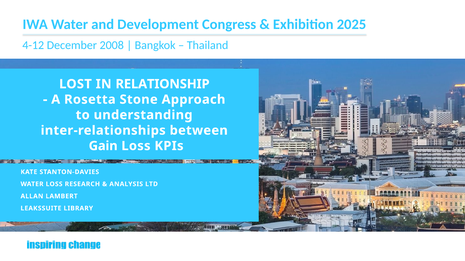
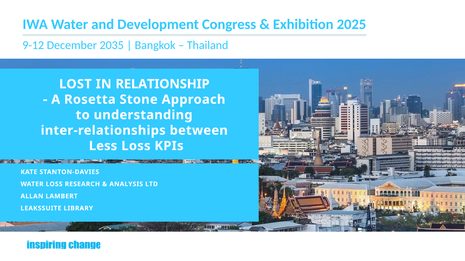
4-12: 4-12 -> 9-12
2008: 2008 -> 2035
Gain: Gain -> Less
